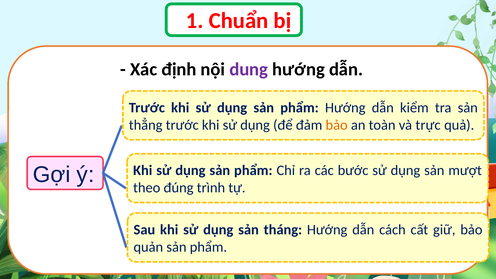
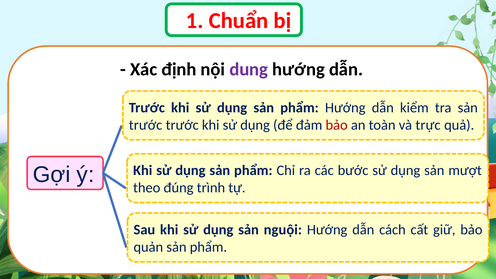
thẳng at (146, 125): thẳng -> trước
bảo at (337, 125) colour: orange -> red
tháng: tháng -> nguội
